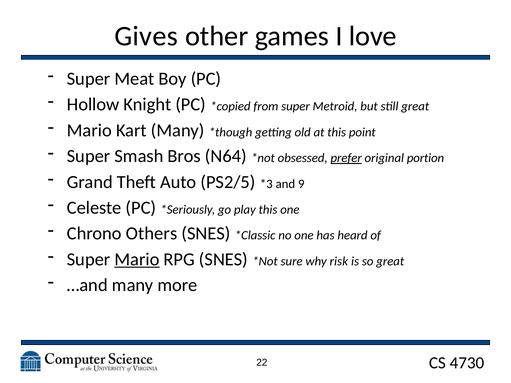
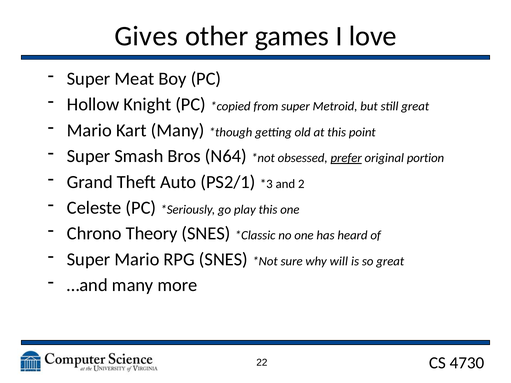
PS2/5: PS2/5 -> PS2/1
9: 9 -> 2
Others: Others -> Theory
Mario at (137, 259) underline: present -> none
risk: risk -> will
